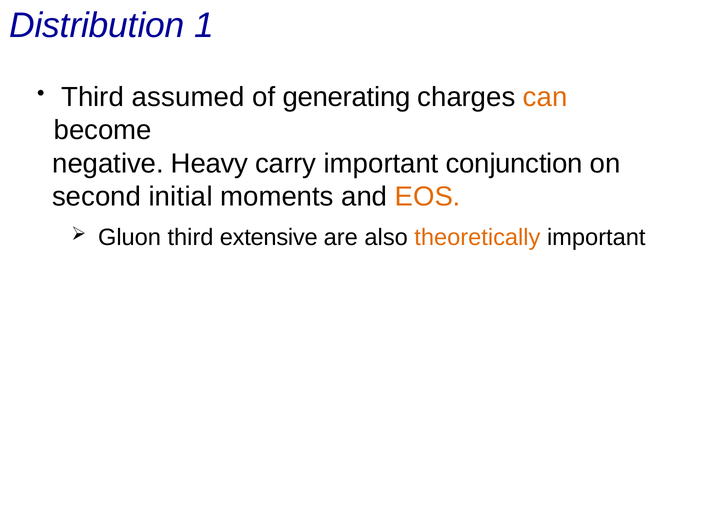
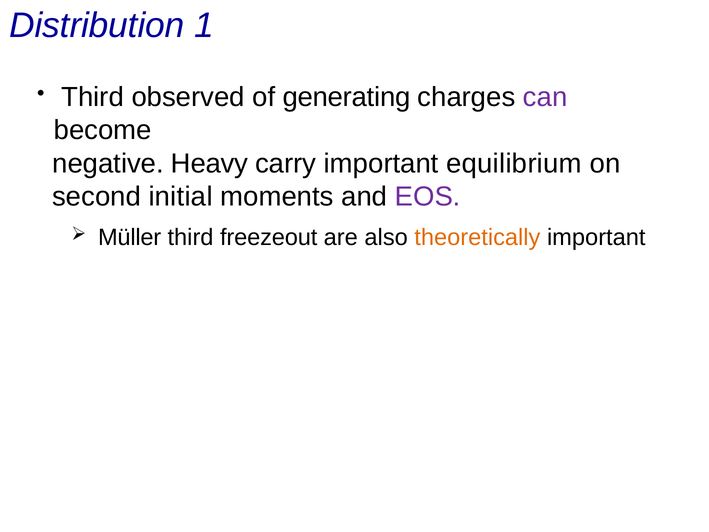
assumed: assumed -> observed
can colour: orange -> purple
conjunction: conjunction -> equilibrium
EOS colour: orange -> purple
Gluon: Gluon -> Müller
extensive: extensive -> freezeout
